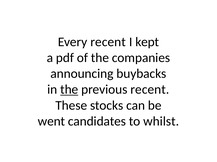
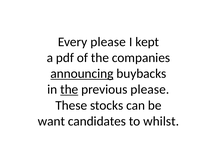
Every recent: recent -> please
announcing underline: none -> present
previous recent: recent -> please
went: went -> want
